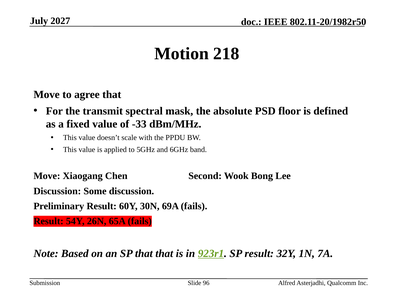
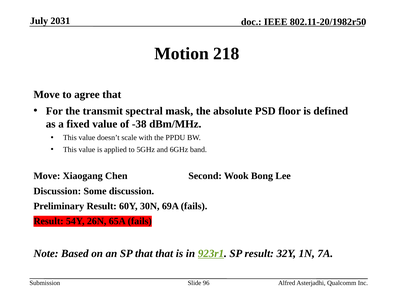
2027: 2027 -> 2031
-33: -33 -> -38
